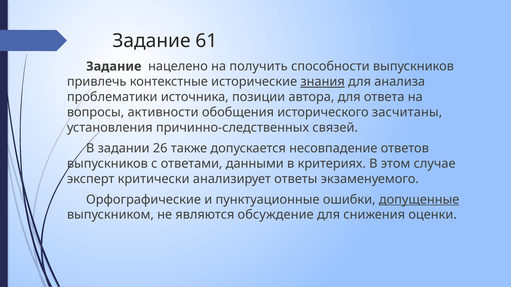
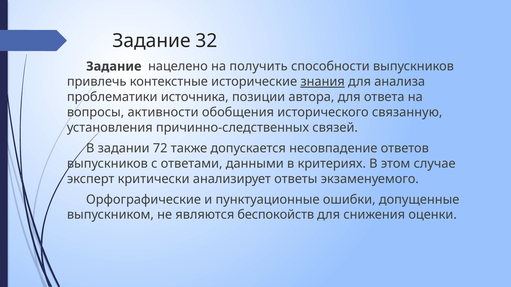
61: 61 -> 32
засчитаны: засчитаны -> связанную
26: 26 -> 72
допущенные underline: present -> none
обсуждение: обсуждение -> беспокойств
